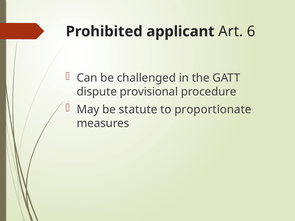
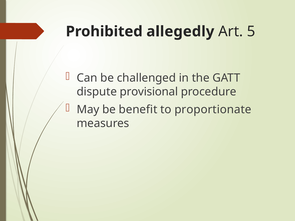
applicant: applicant -> allegedly
6: 6 -> 5
statute: statute -> benefit
